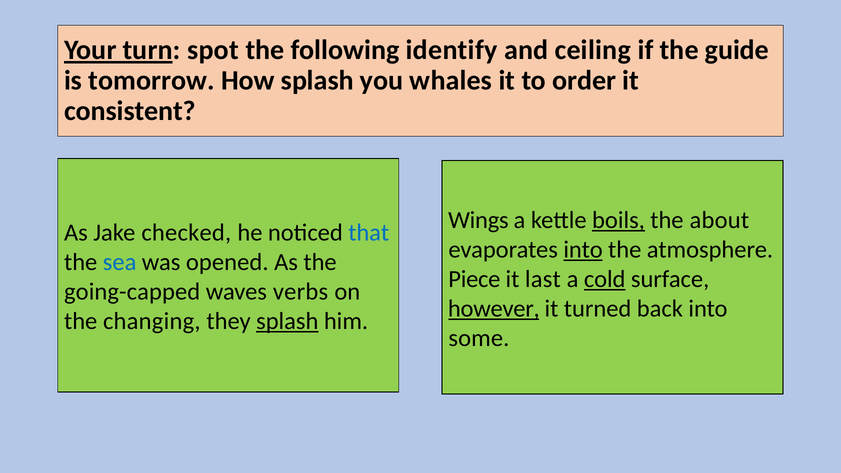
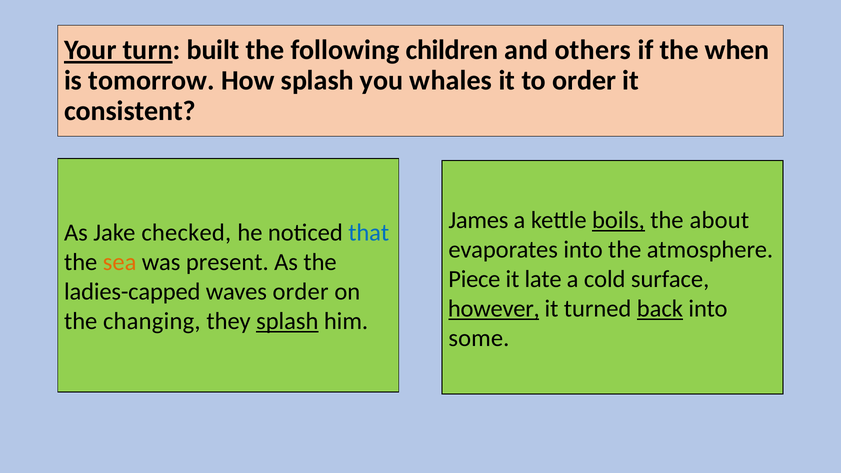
spot: spot -> built
identify: identify -> children
ceiling: ceiling -> others
guide: guide -> when
Wings: Wings -> James
into at (583, 250) underline: present -> none
sea colour: blue -> orange
opened: opened -> present
last: last -> late
cold underline: present -> none
going-capped: going-capped -> ladies-capped
waves verbs: verbs -> order
back underline: none -> present
